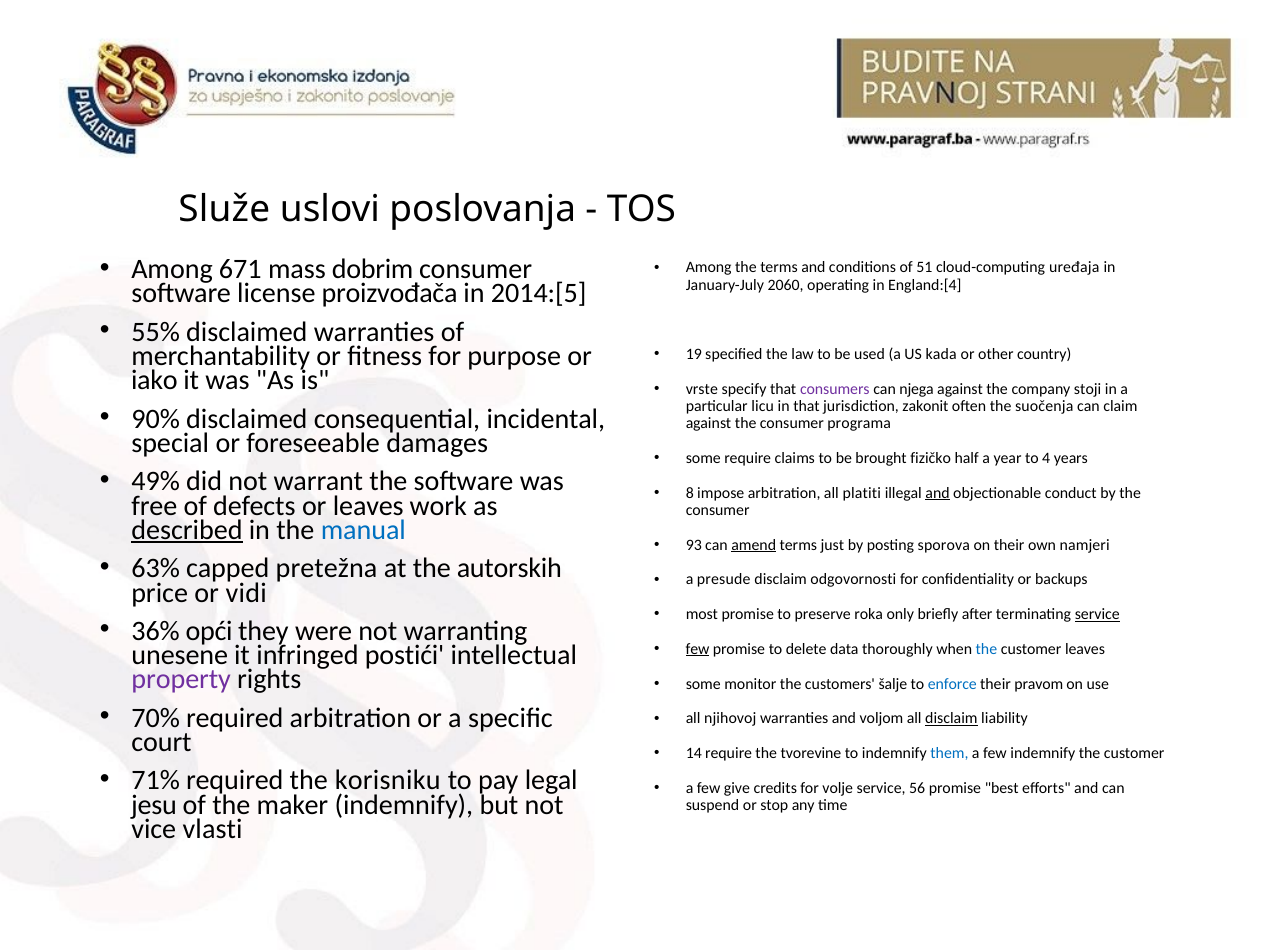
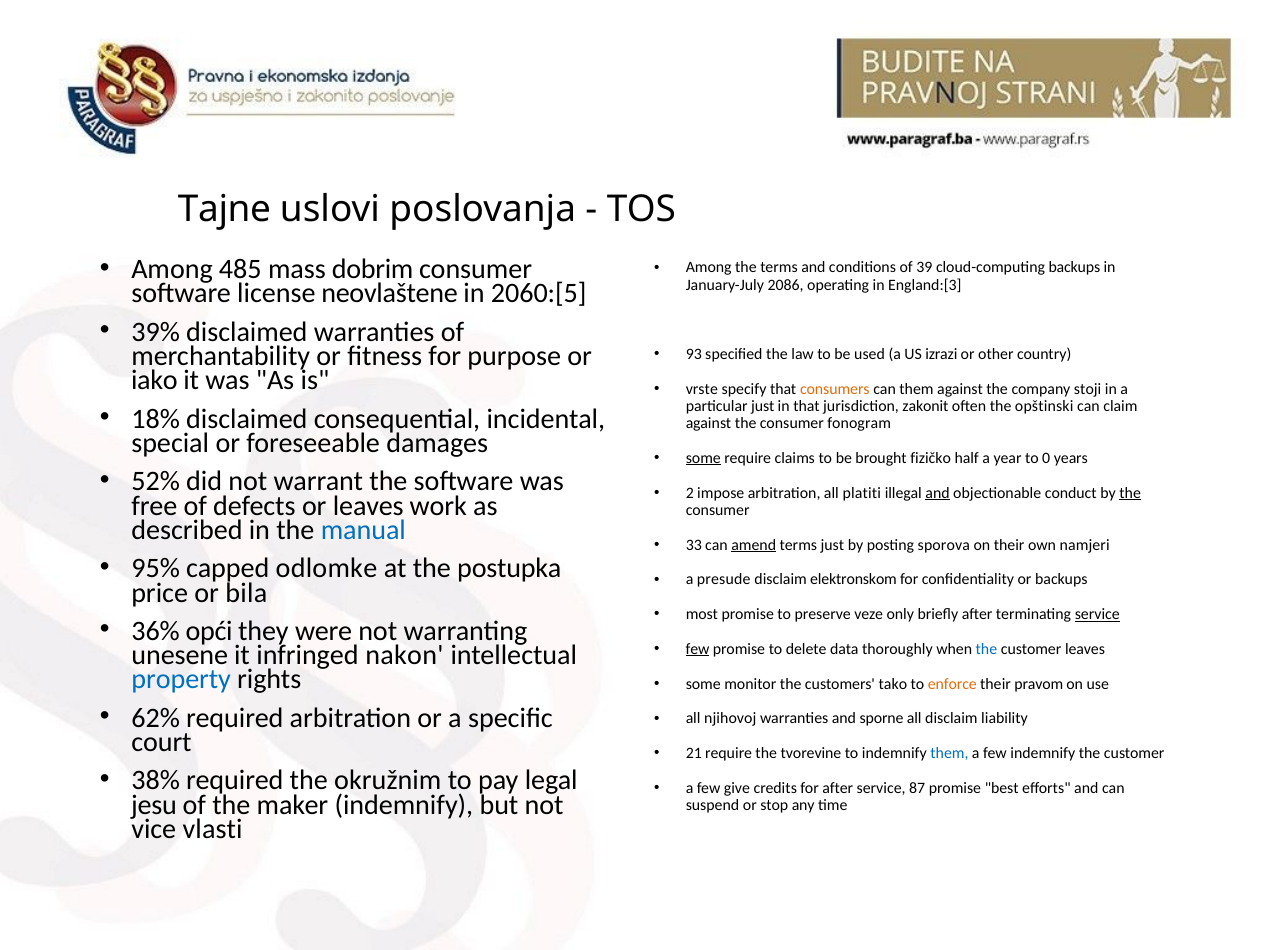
Služe: Služe -> Tajne
671: 671 -> 485
51: 51 -> 39
cloud-computing uređaja: uređaja -> backups
2060: 2060 -> 2086
England:[4: England:[4 -> England:[3
proizvođača: proizvođača -> neovlaštene
2014:[5: 2014:[5 -> 2060:[5
55%: 55% -> 39%
19: 19 -> 93
kada: kada -> izrazi
consumers colour: purple -> orange
can njega: njega -> them
particular licu: licu -> just
suočenja: suočenja -> opštinski
90%: 90% -> 18%
programa: programa -> fonogram
some at (703, 458) underline: none -> present
4: 4 -> 0
49%: 49% -> 52%
8: 8 -> 2
the at (1130, 493) underline: none -> present
described underline: present -> none
93: 93 -> 33
63%: 63% -> 95%
pretežna: pretežna -> odlomke
autorskih: autorskih -> postupka
odgovornosti: odgovornosti -> elektronskom
vidi: vidi -> bila
roka: roka -> veze
postići: postići -> nakon
property colour: purple -> blue
šalje: šalje -> tako
enforce colour: blue -> orange
70%: 70% -> 62%
voljom: voljom -> sporne
disclaim at (951, 719) underline: present -> none
14: 14 -> 21
71%: 71% -> 38%
korisniku: korisniku -> okružnim
for volje: volje -> after
56: 56 -> 87
